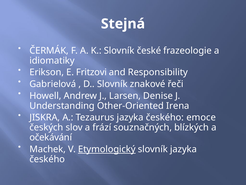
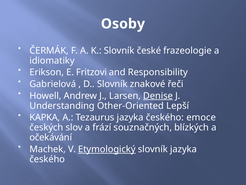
Stejná: Stejná -> Osoby
Denise underline: none -> present
Irena: Irena -> Lepší
JISKRA: JISKRA -> KAPKA
